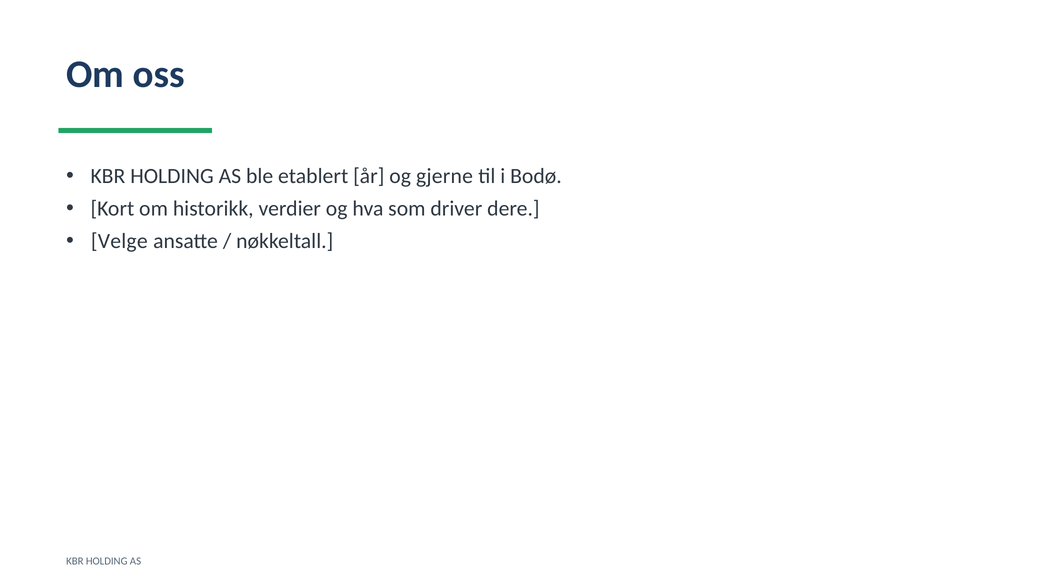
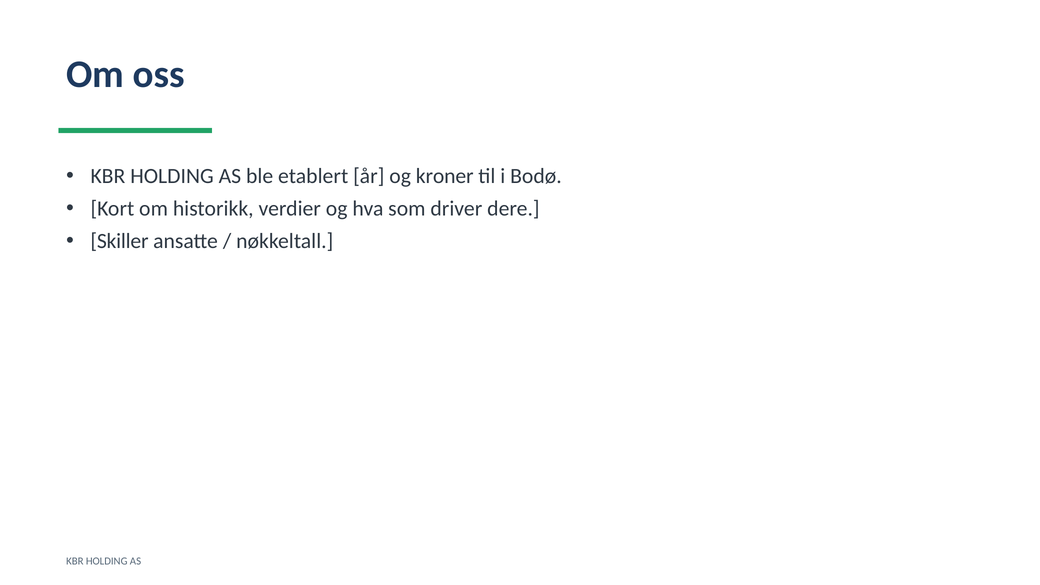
gjerne: gjerne -> kroner
Velge: Velge -> Skiller
